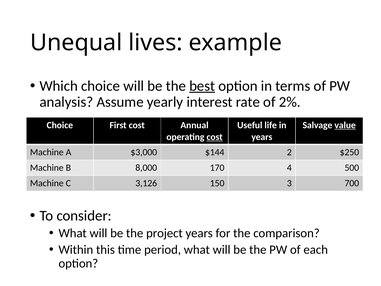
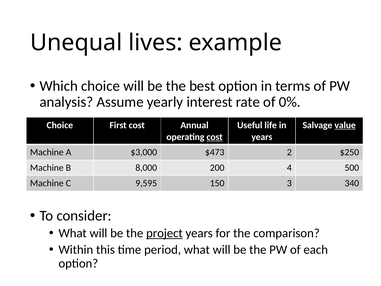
best underline: present -> none
2%: 2% -> 0%
$144: $144 -> $473
170: 170 -> 200
3,126: 3,126 -> 9,595
700: 700 -> 340
project underline: none -> present
